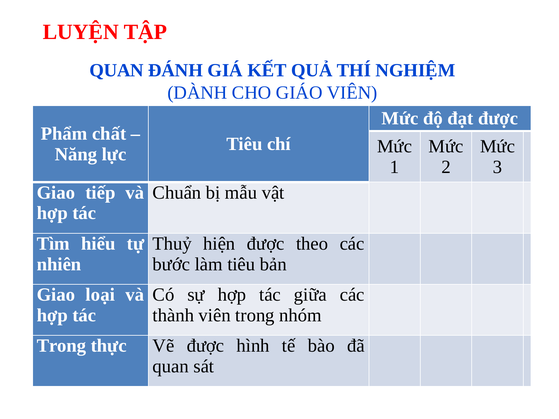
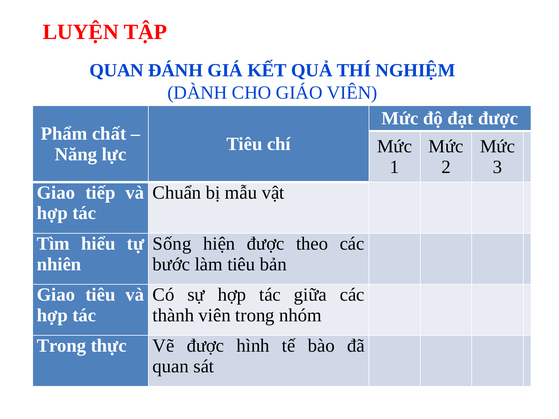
Thuỷ: Thuỷ -> Sống
Giao loại: loại -> tiêu
